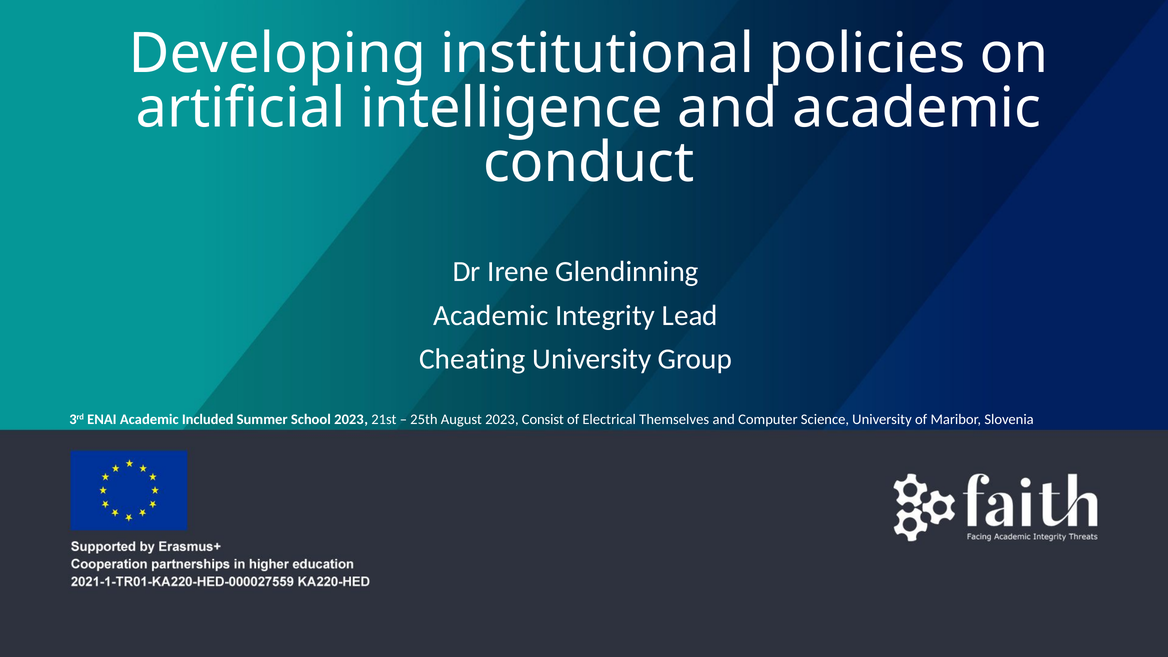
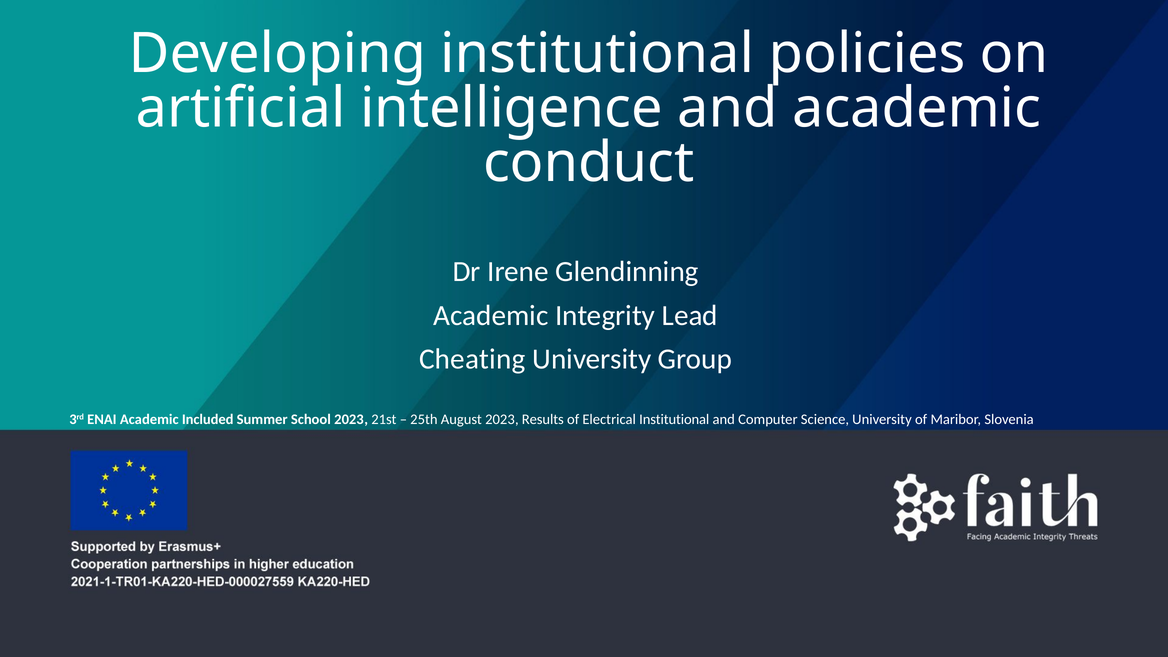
Consist: Consist -> Results
Electrical Themselves: Themselves -> Institutional
